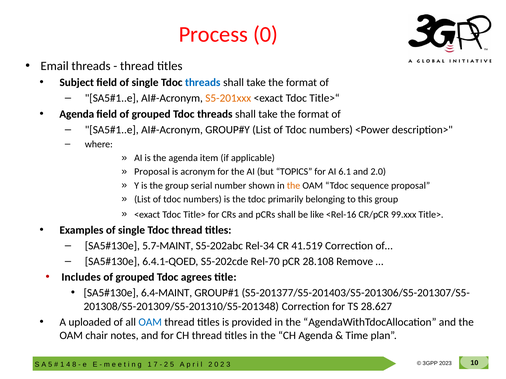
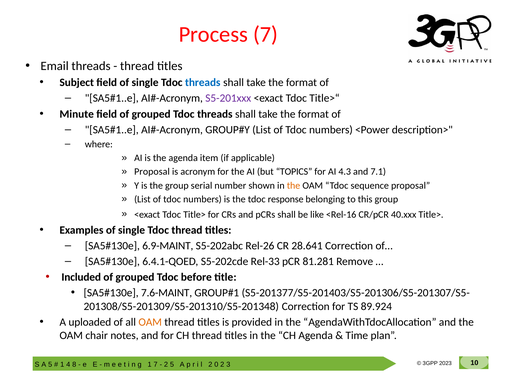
Process 0: 0 -> 7
S5-201xxx colour: orange -> purple
Agenda at (77, 114): Agenda -> Minute
6.1: 6.1 -> 4.3
2.0: 2.0 -> 7.1
primarily: primarily -> response
99.xxx: 99.xxx -> 40.xxx
5.7-MAINT: 5.7-MAINT -> 6.9-MAINT
Rel-34: Rel-34 -> Rel-26
41.519: 41.519 -> 28.641
Rel-70: Rel-70 -> Rel-33
28.108: 28.108 -> 81.281
Includes: Includes -> Included
agrees: agrees -> before
6.4-MAINT: 6.4-MAINT -> 7.6-MAINT
28.627: 28.627 -> 89.924
OAM at (150, 322) colour: blue -> orange
